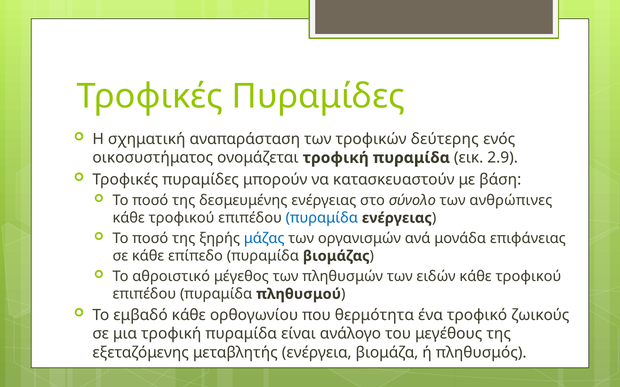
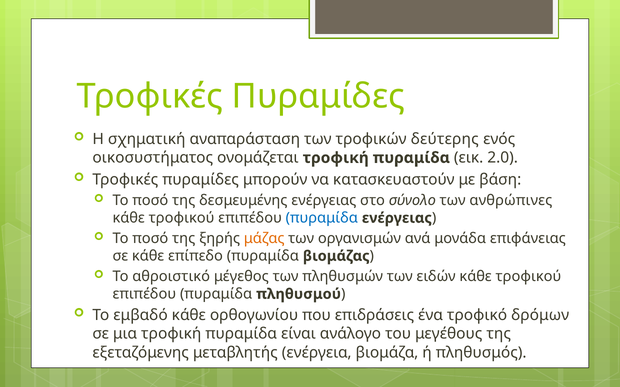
2.9: 2.9 -> 2.0
μάζας colour: blue -> orange
θερμότητα: θερμότητα -> επιδράσεις
ζωικούς: ζωικούς -> δρόμων
